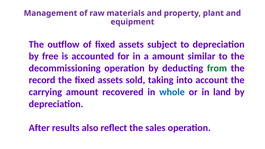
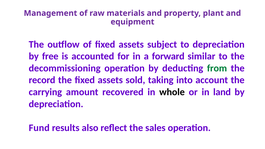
a amount: amount -> forward
whole colour: blue -> black
After: After -> Fund
